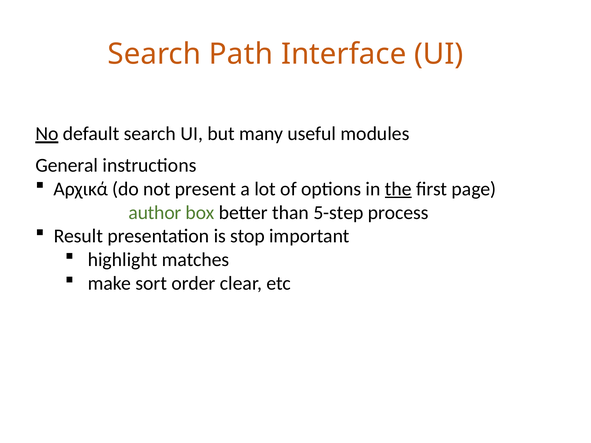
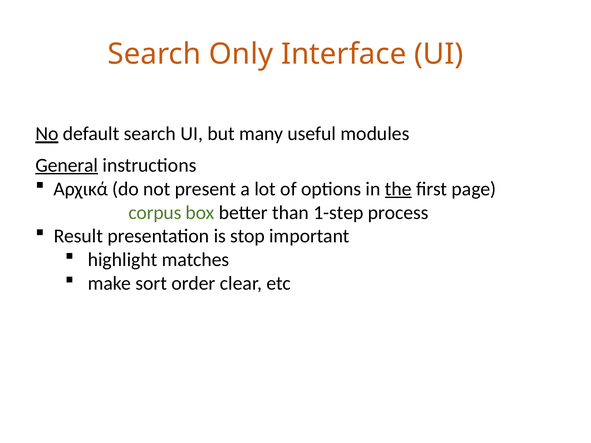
Path: Path -> Only
General underline: none -> present
author: author -> corpus
5-step: 5-step -> 1-step
